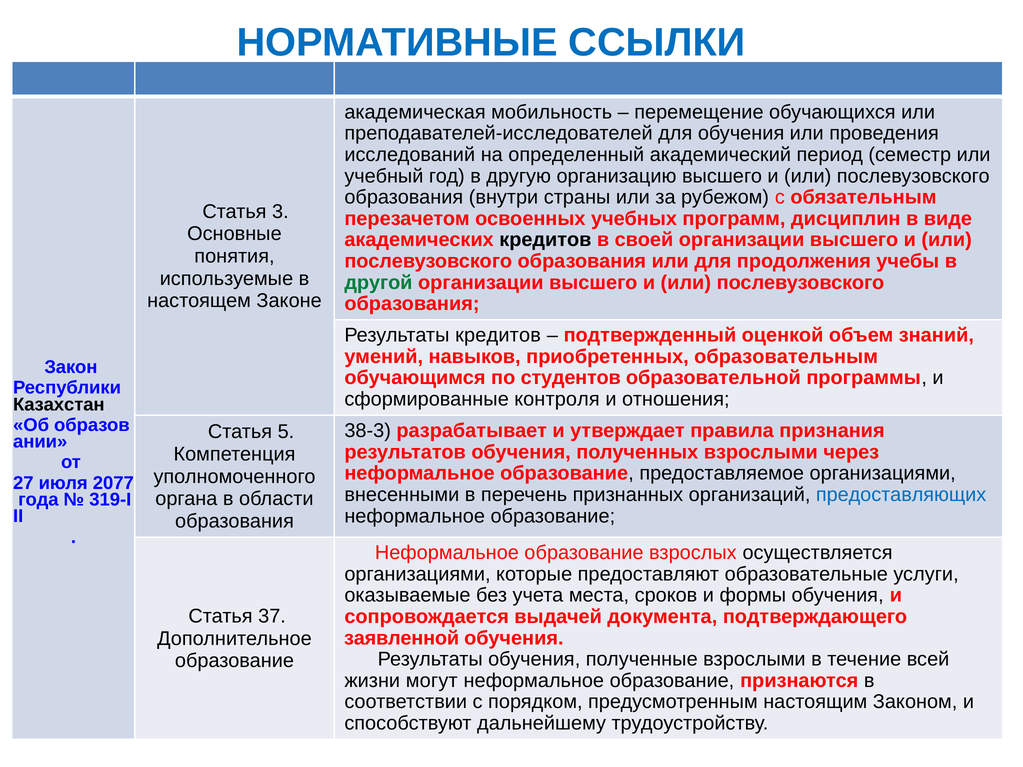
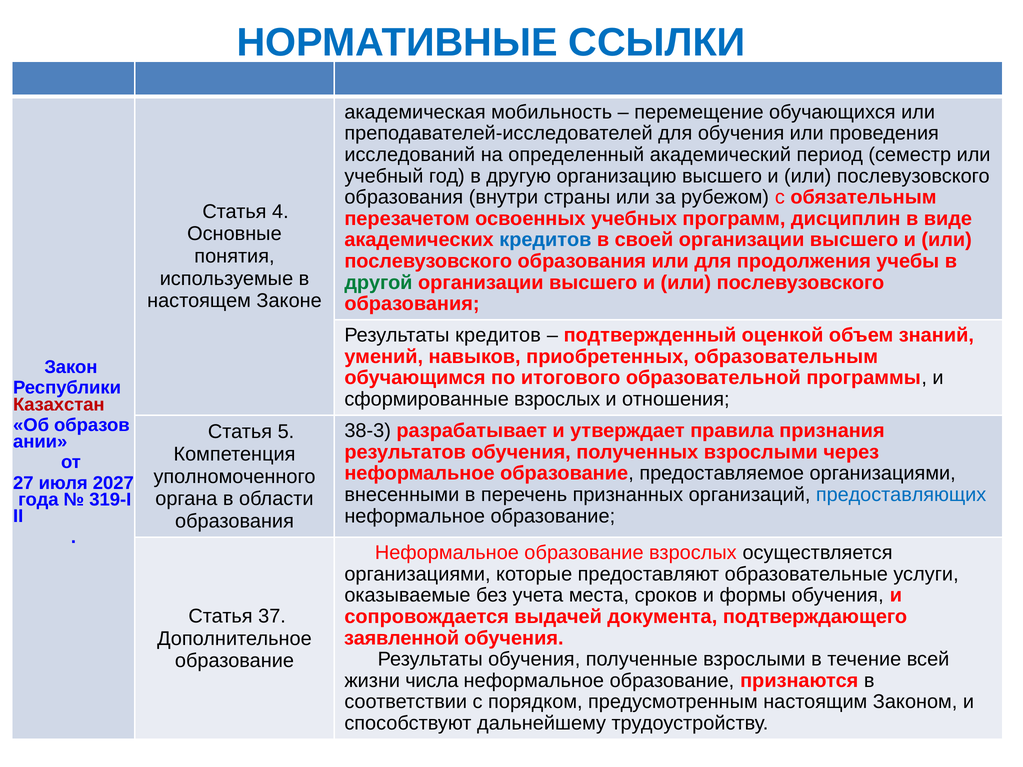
3: 3 -> 4
кредитов at (545, 240) colour: black -> blue
студентов: студентов -> итогового
сформированные контроля: контроля -> взрослых
Казахстан colour: black -> red
2077: 2077 -> 2027
могут: могут -> числа
